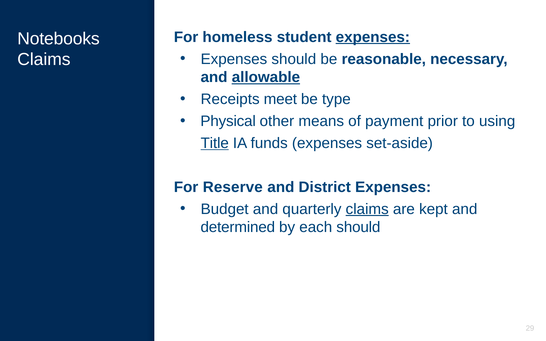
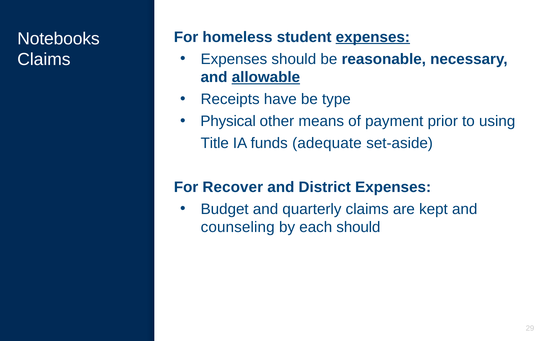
meet: meet -> have
Title underline: present -> none
funds expenses: expenses -> adequate
Reserve: Reserve -> Recover
claims at (367, 209) underline: present -> none
determined: determined -> counseling
